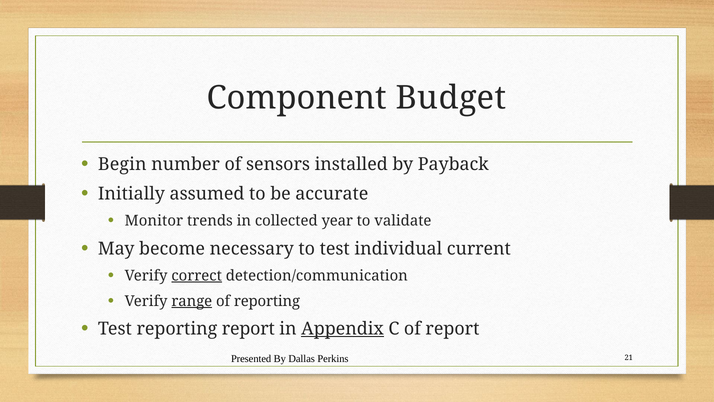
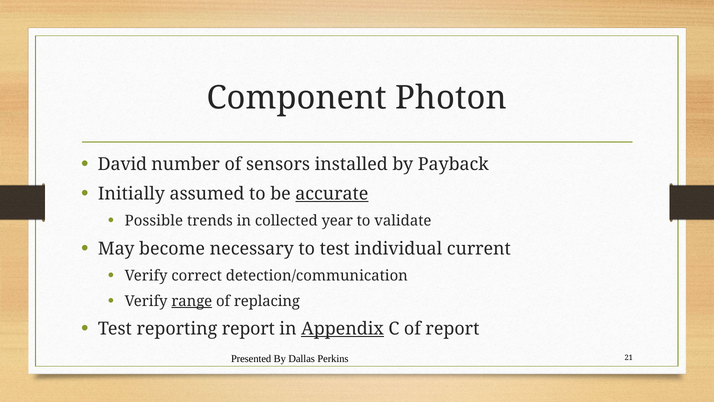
Budget: Budget -> Photon
Begin: Begin -> David
accurate underline: none -> present
Monitor: Monitor -> Possible
correct underline: present -> none
of reporting: reporting -> replacing
